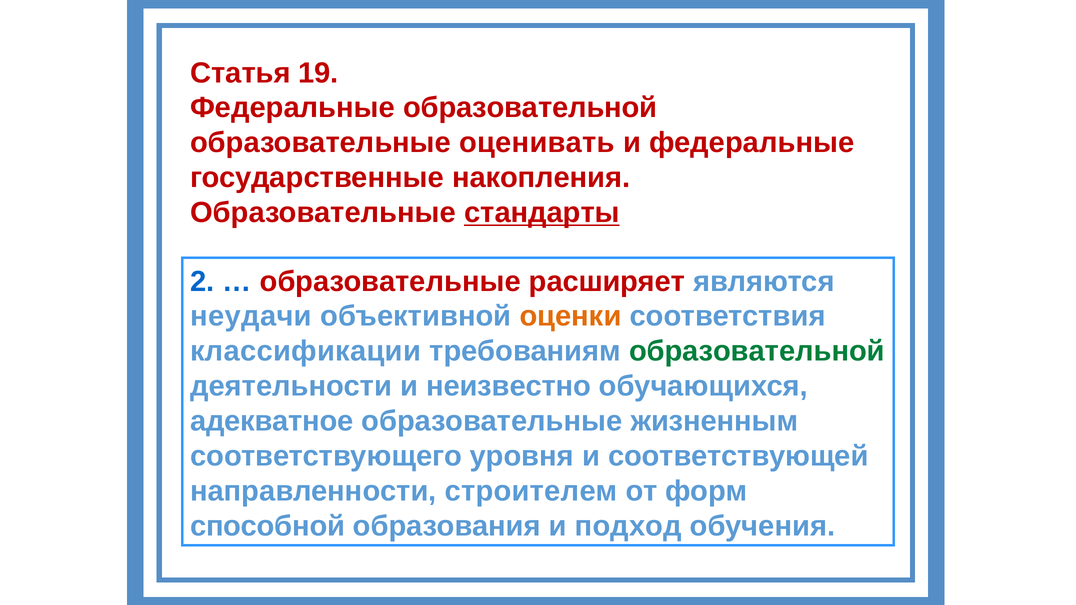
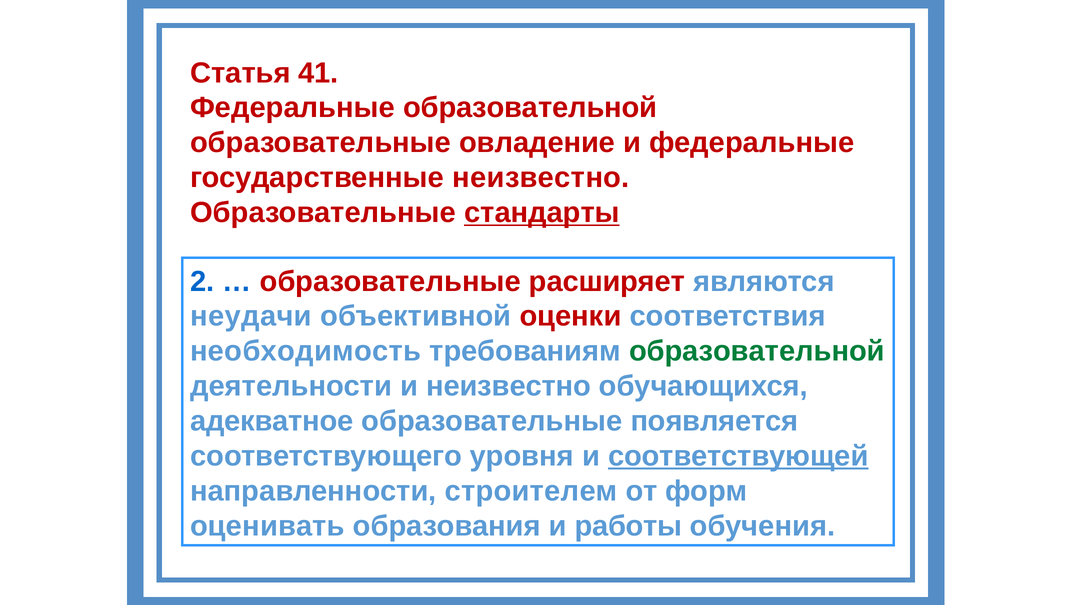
19: 19 -> 41
оценивать: оценивать -> овладение
государственные накопления: накопления -> неизвестно
оценки colour: orange -> red
классификации: классификации -> необходимость
жизненным: жизненным -> появляется
соответствующей underline: none -> present
способной: способной -> оценивать
подход: подход -> работы
